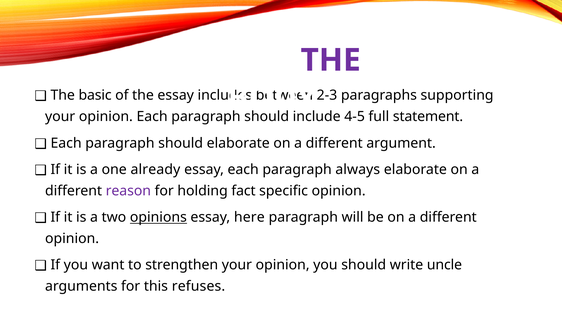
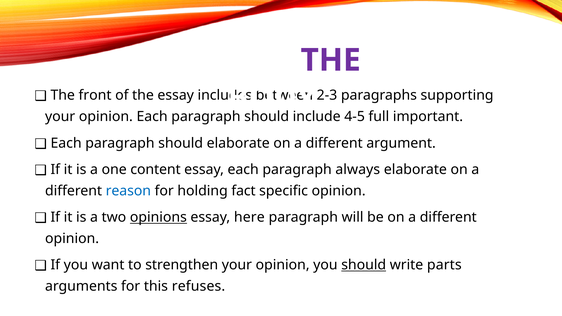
basic: basic -> front
statement: statement -> important
already: already -> content
reason colour: purple -> blue
should at (364, 265) underline: none -> present
uncle: uncle -> parts
